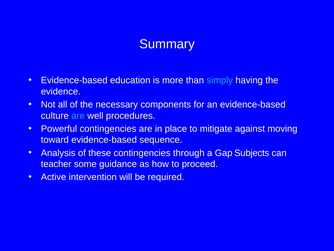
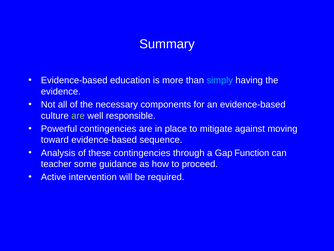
are at (78, 116) colour: light blue -> light green
procedures: procedures -> responsible
Subjects: Subjects -> Function
